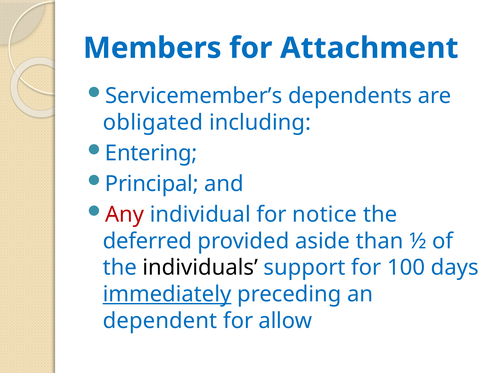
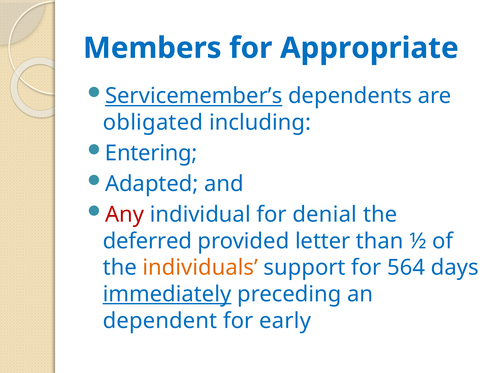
Attachment: Attachment -> Appropriate
Servicemember’s underline: none -> present
Principal: Principal -> Adapted
notice: notice -> denial
aside: aside -> letter
individuals colour: black -> orange
100: 100 -> 564
allow: allow -> early
